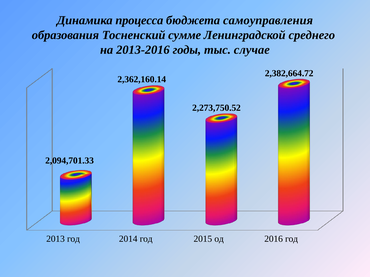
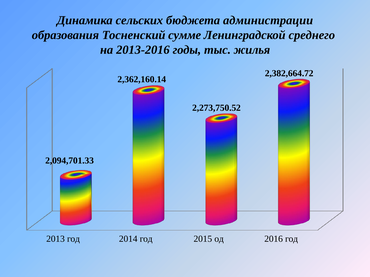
процесса: процесса -> сельских
самоуправления: самоуправления -> администрации
случае: случае -> жилья
